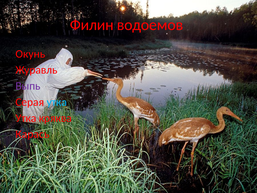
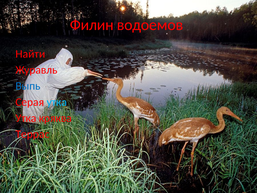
Окунь: Окунь -> Найти
Выпь colour: purple -> blue
Карась: Карась -> Террас
